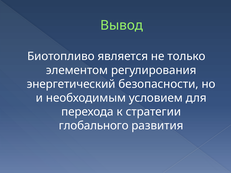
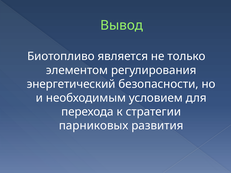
глобального: глобального -> парниковых
